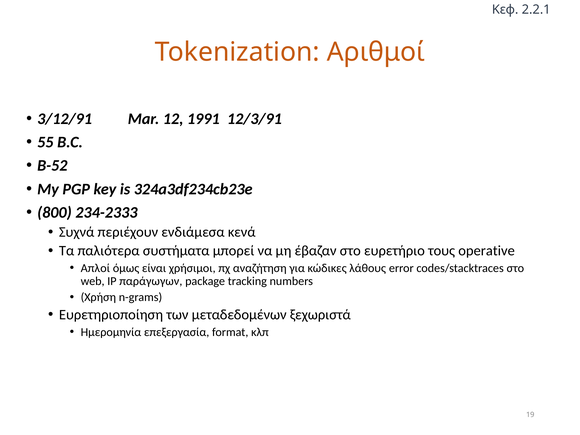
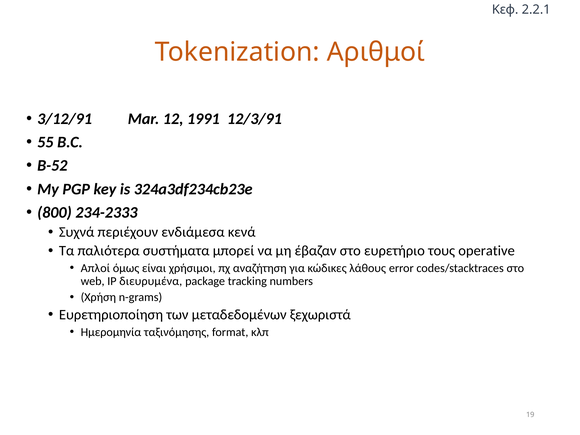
παράγωγων: παράγωγων -> διευρυμένα
επεξεργασία: επεξεργασία -> ταξινόμησης
